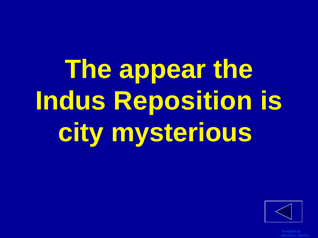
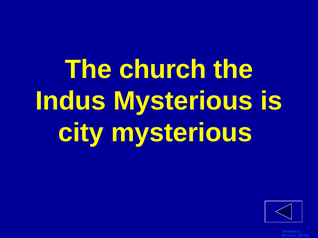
appear: appear -> church
Indus Reposition: Reposition -> Mysterious
